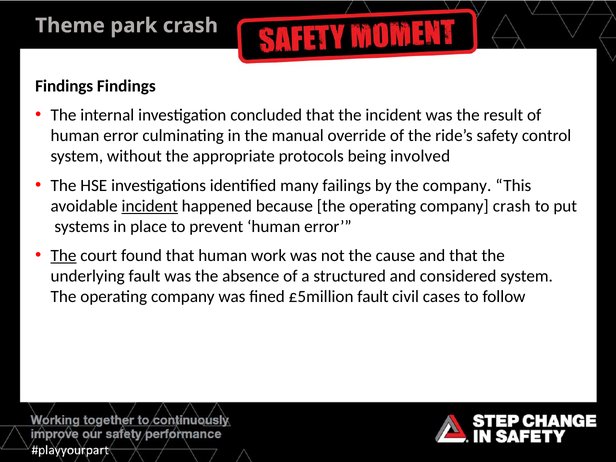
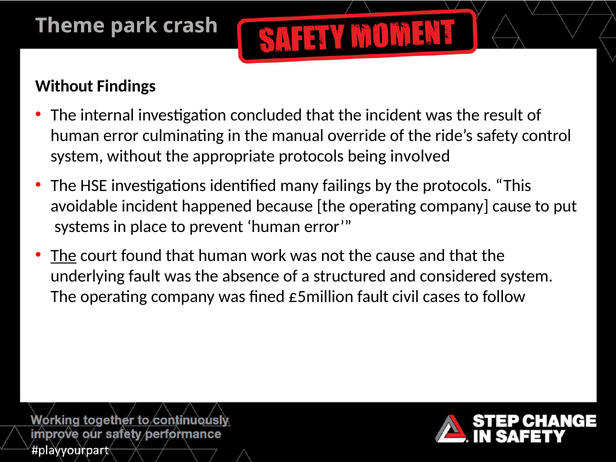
Findings at (64, 86): Findings -> Without
the company: company -> protocols
incident at (150, 206) underline: present -> none
company crash: crash -> cause
